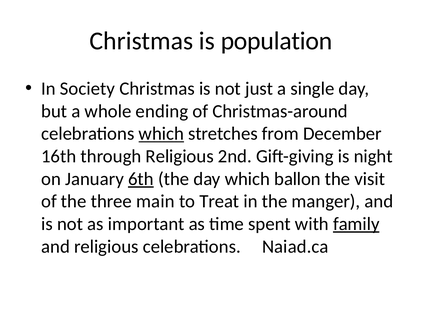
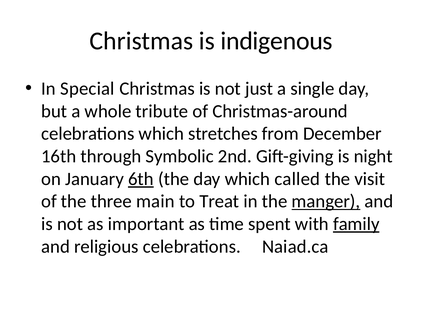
population: population -> indigenous
Society: Society -> Special
ending: ending -> tribute
which at (161, 134) underline: present -> none
through Religious: Religious -> Symbolic
ballon: ballon -> called
manger underline: none -> present
